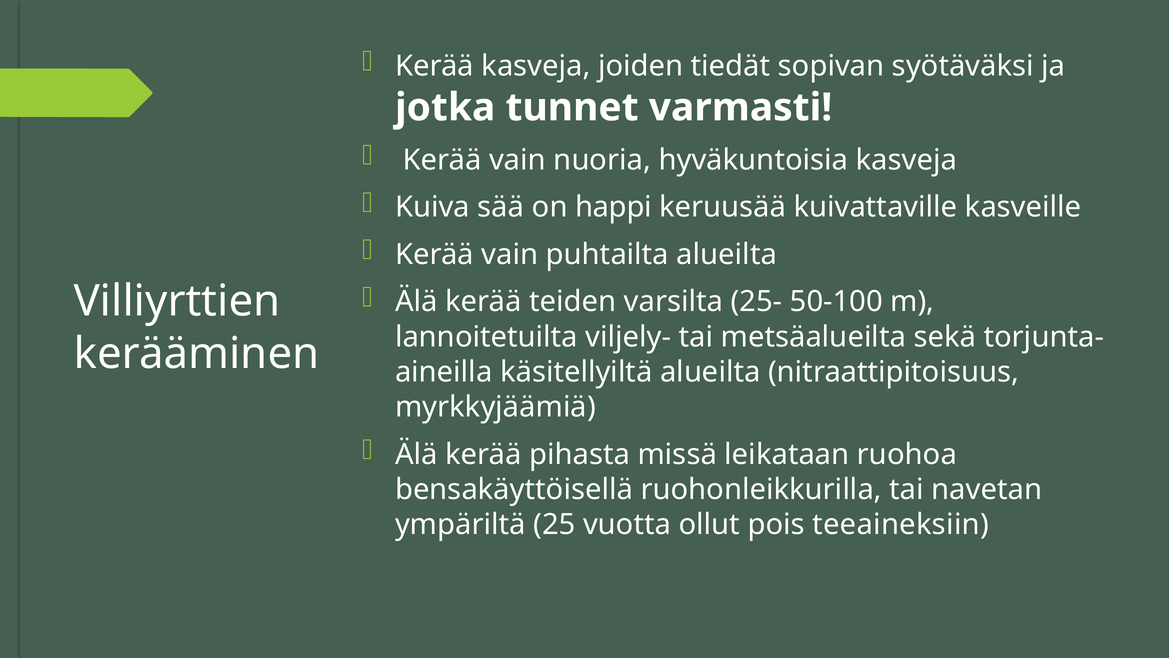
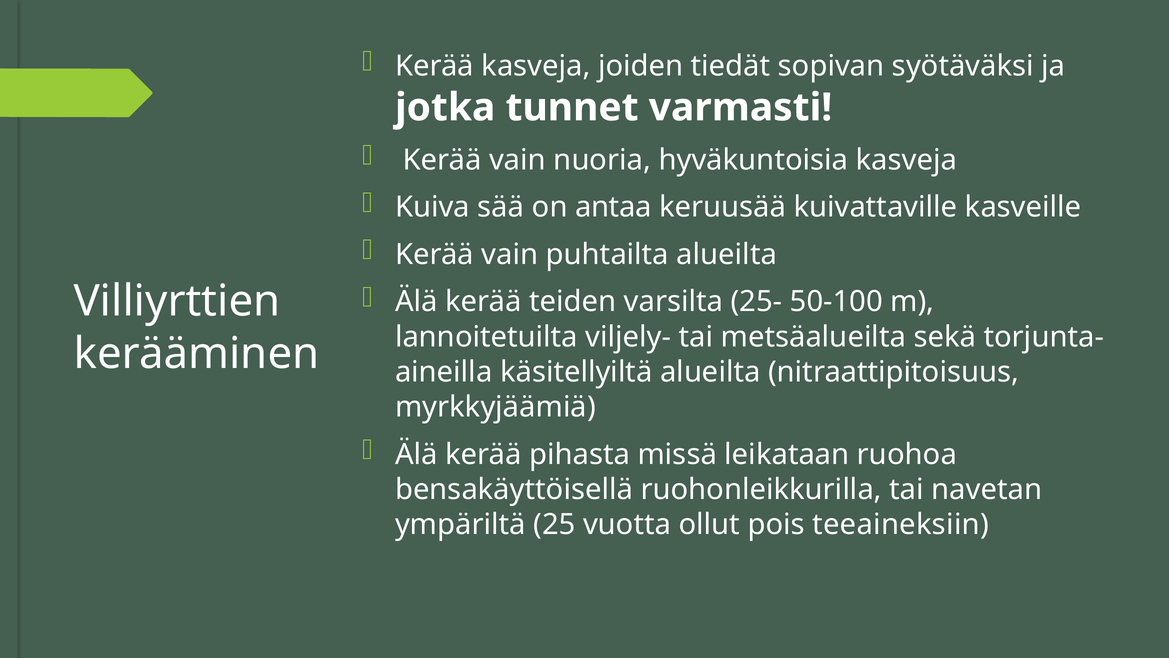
happi: happi -> antaa
